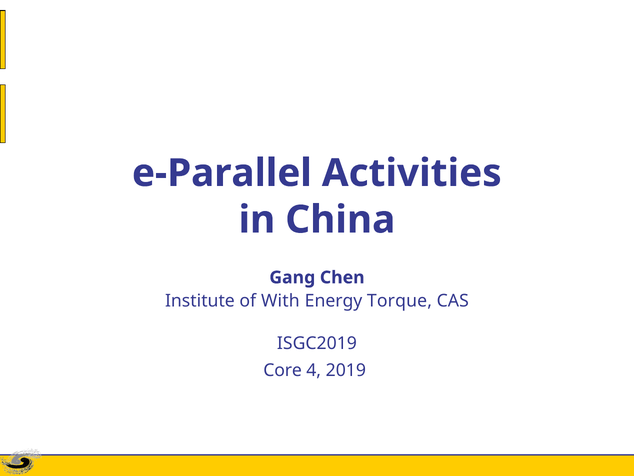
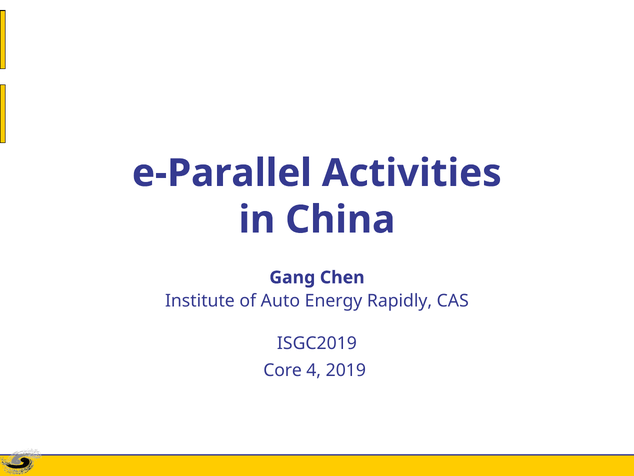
With: With -> Auto
Torque: Torque -> Rapidly
